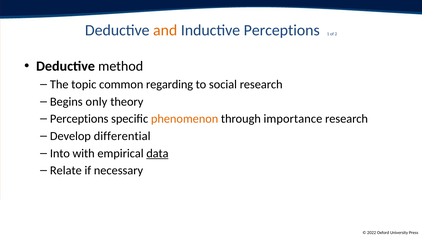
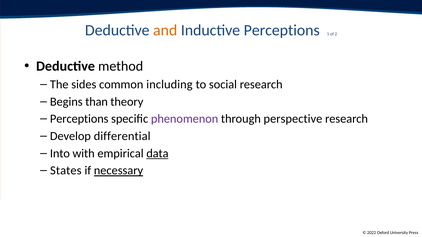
topic: topic -> sides
regarding: regarding -> including
only: only -> than
phenomenon colour: orange -> purple
importance: importance -> perspective
Relate: Relate -> States
necessary underline: none -> present
